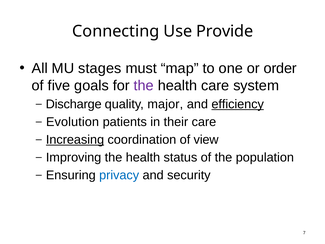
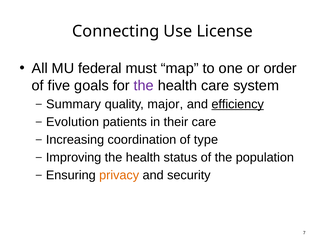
Provide: Provide -> License
stages: stages -> federal
Discharge: Discharge -> Summary
Increasing underline: present -> none
view: view -> type
privacy colour: blue -> orange
